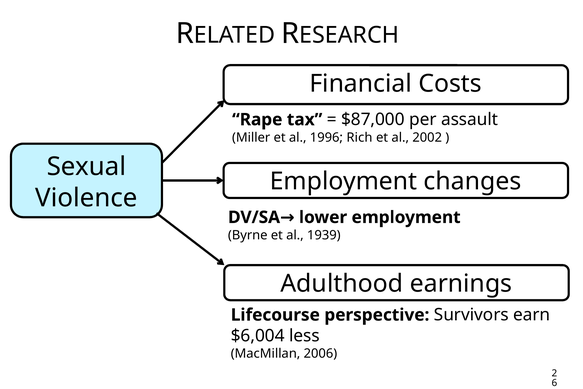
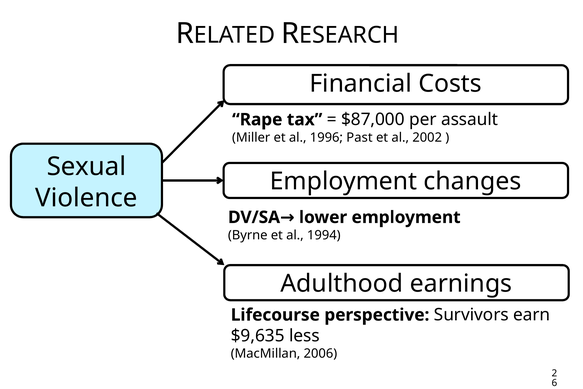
Rich: Rich -> Past
1939: 1939 -> 1994
$6,004: $6,004 -> $9,635
